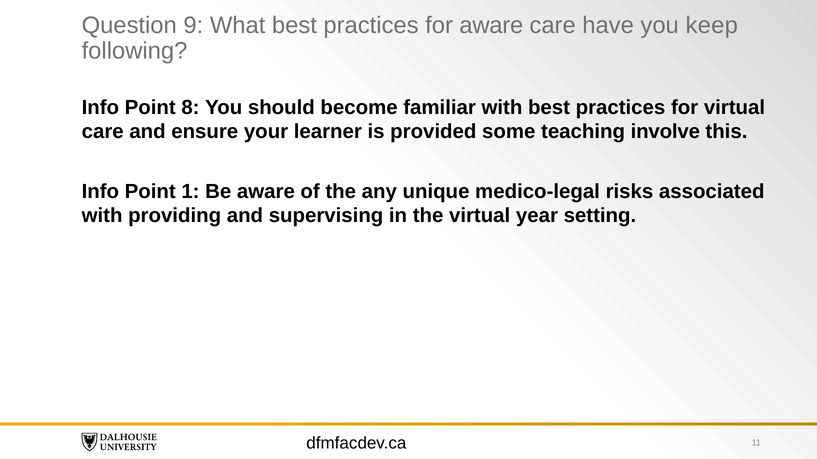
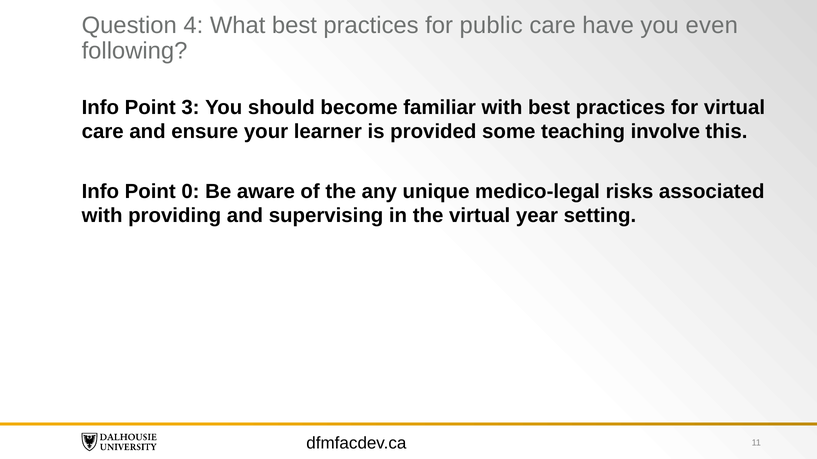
9: 9 -> 4
for aware: aware -> public
keep: keep -> even
8: 8 -> 3
1: 1 -> 0
